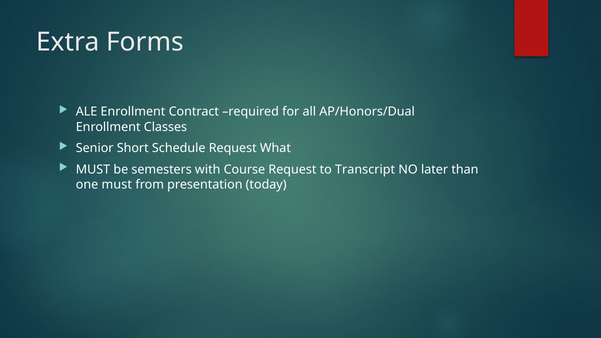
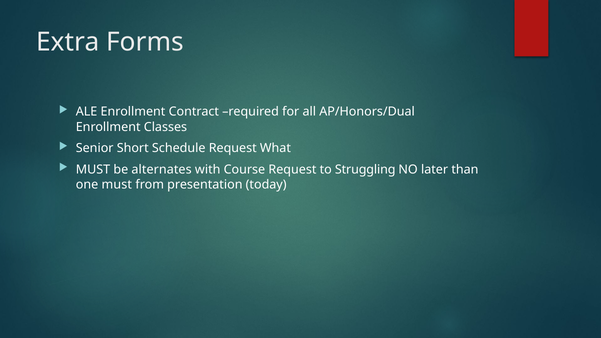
semesters: semesters -> alternates
Transcript: Transcript -> Struggling
